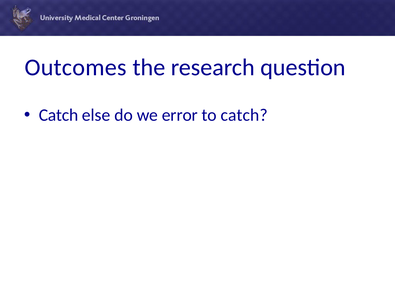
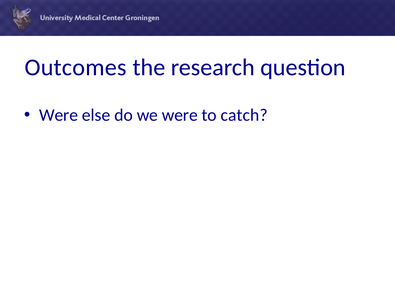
Catch at (59, 115): Catch -> Were
we error: error -> were
